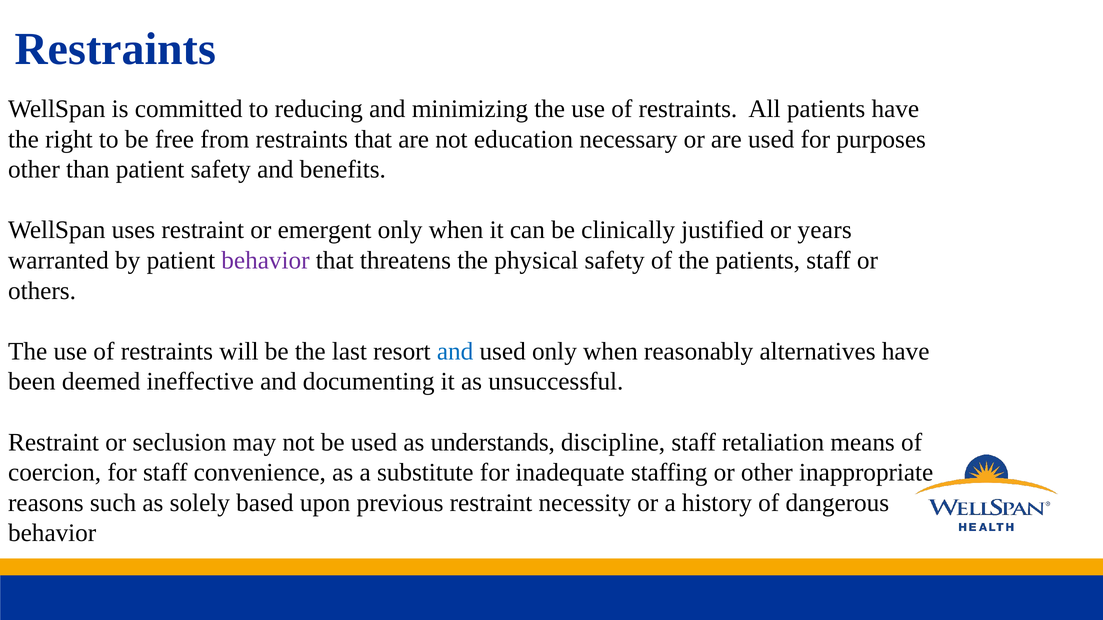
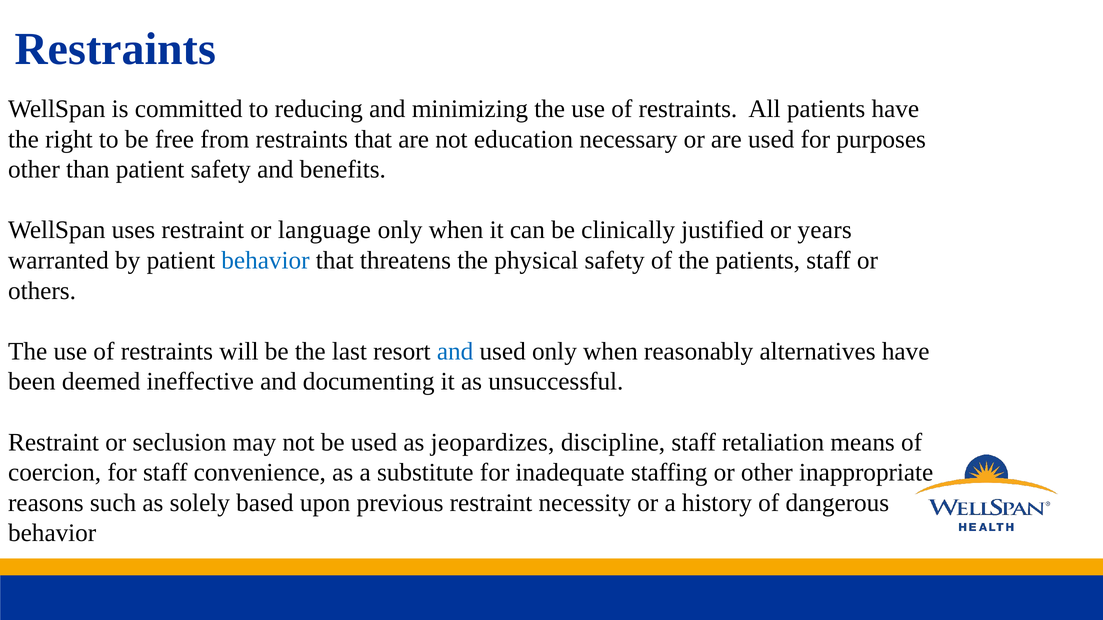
emergent: emergent -> language
behavior at (265, 261) colour: purple -> blue
understands: understands -> jeopardizes
